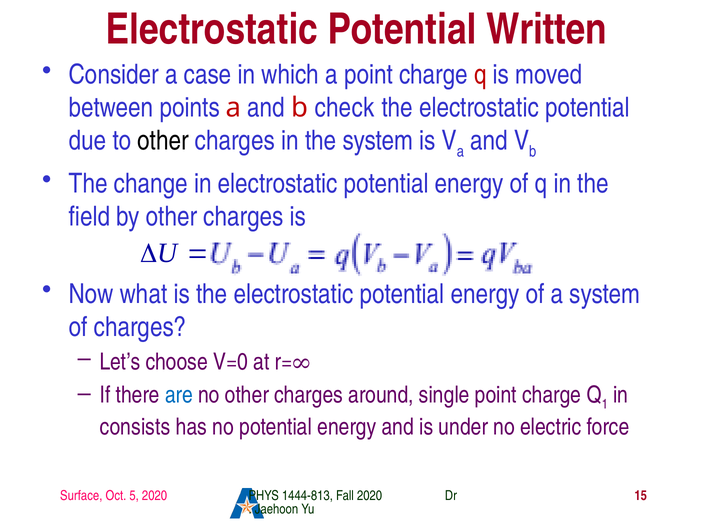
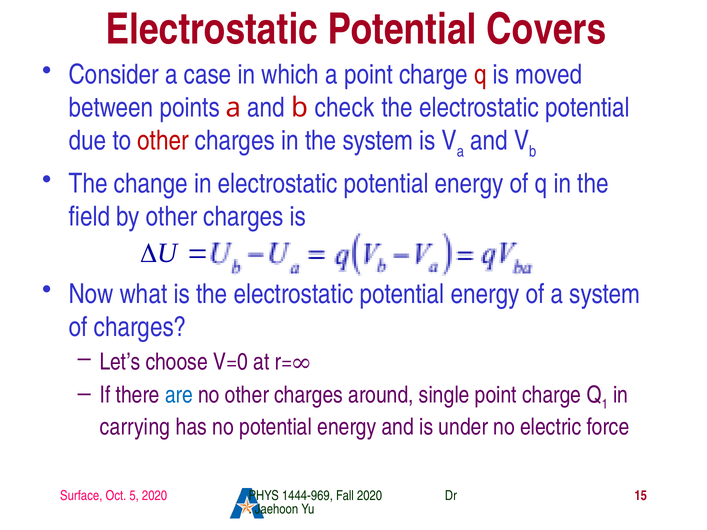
Written: Written -> Covers
other at (163, 141) colour: black -> red
consists: consists -> carrying
1444-813: 1444-813 -> 1444-969
